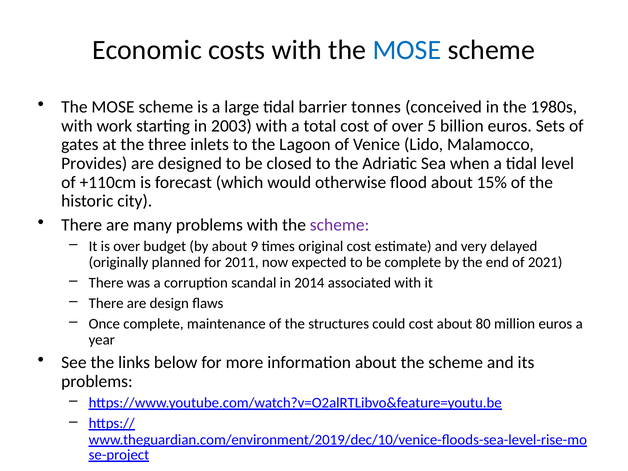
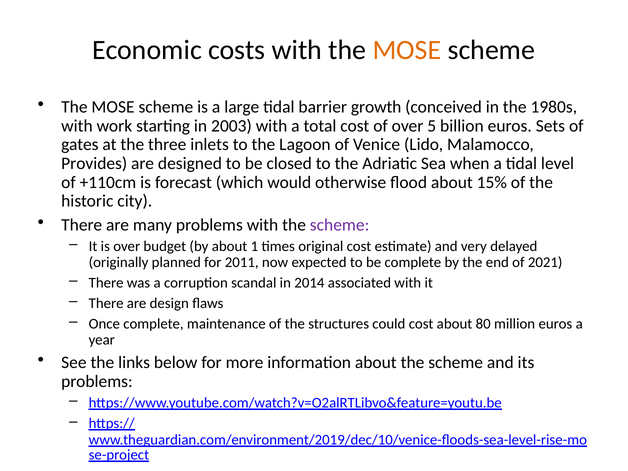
MOSE at (407, 50) colour: blue -> orange
tonnes: tonnes -> growth
9: 9 -> 1
